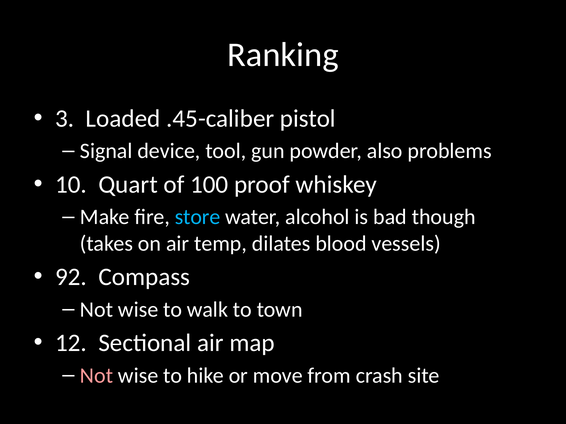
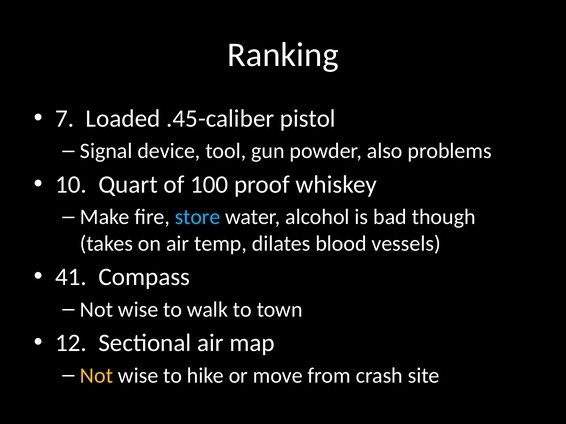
3: 3 -> 7
92: 92 -> 41
Not at (97, 376) colour: pink -> yellow
